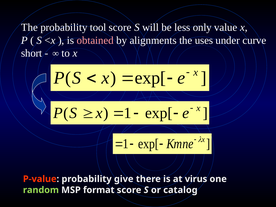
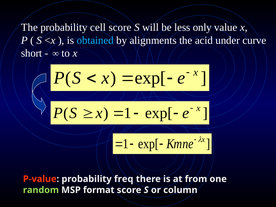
tool: tool -> cell
obtained colour: pink -> light blue
uses: uses -> acid
give: give -> freq
virus: virus -> from
catalog: catalog -> column
